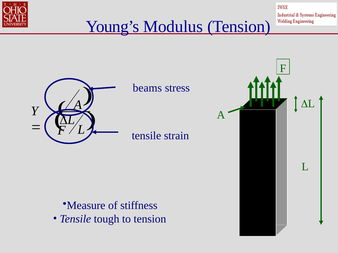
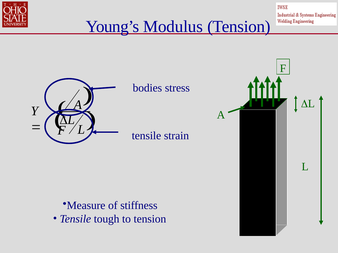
beams: beams -> bodies
